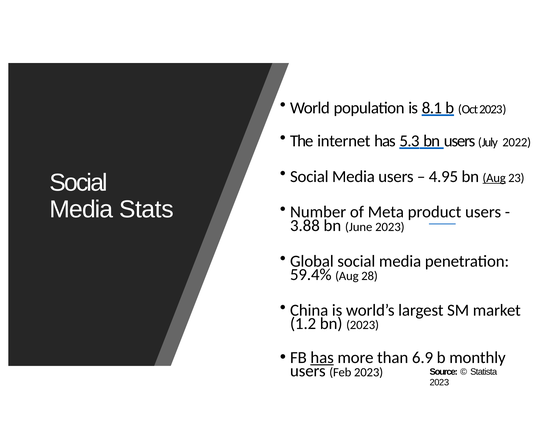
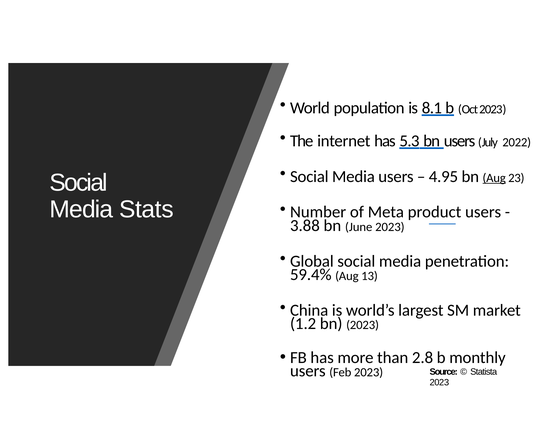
28: 28 -> 13
has at (322, 357) underline: present -> none
6.9: 6.9 -> 2.8
